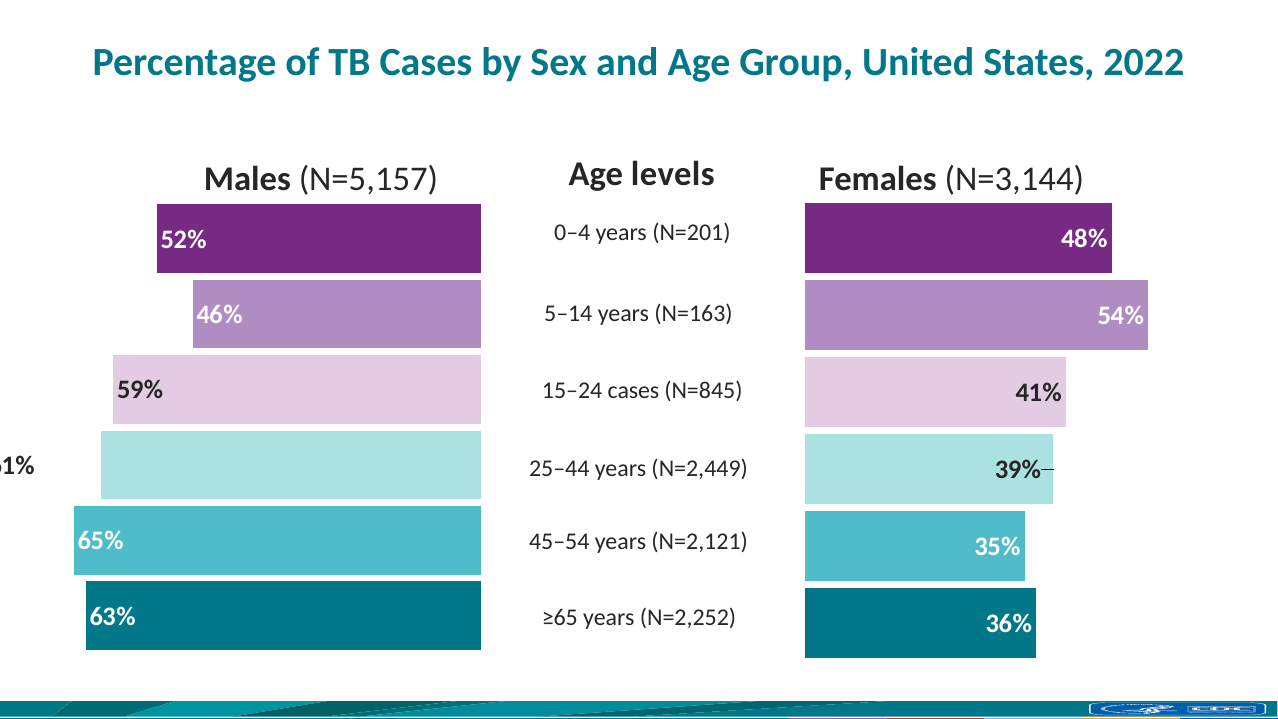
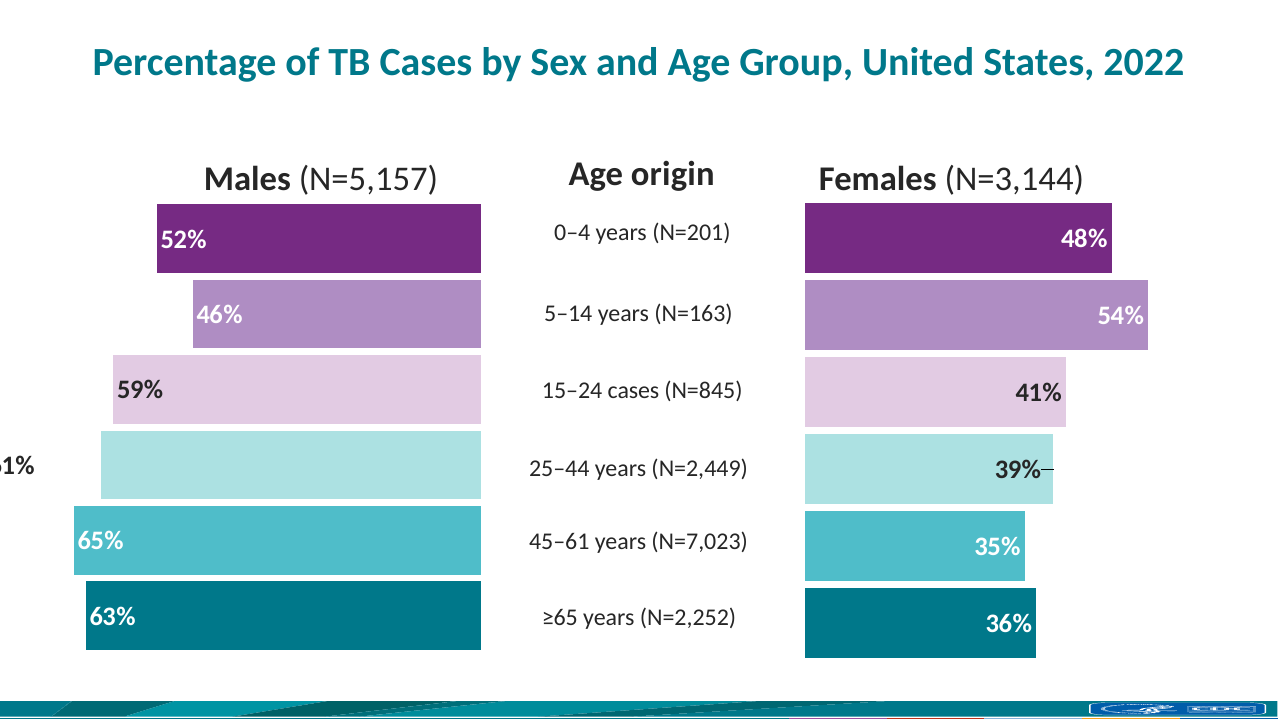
levels: levels -> origin
45–54: 45–54 -> 45–61
N=2,121: N=2,121 -> N=7,023
